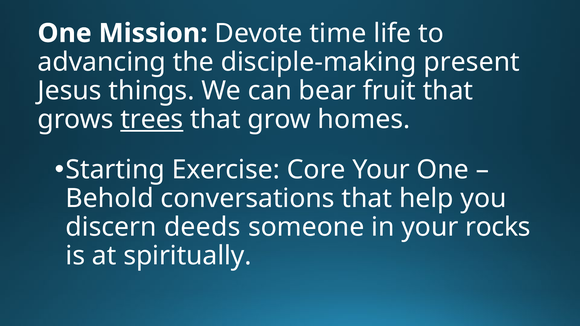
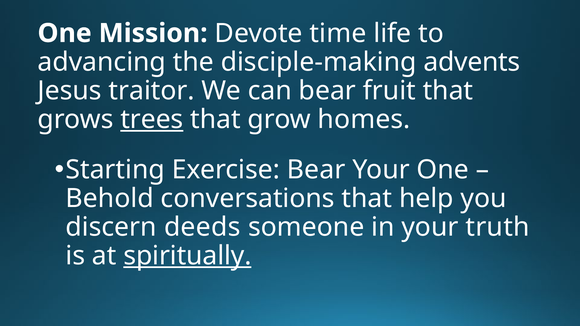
present: present -> advents
things: things -> traitor
Exercise Core: Core -> Bear
rocks: rocks -> truth
spiritually underline: none -> present
